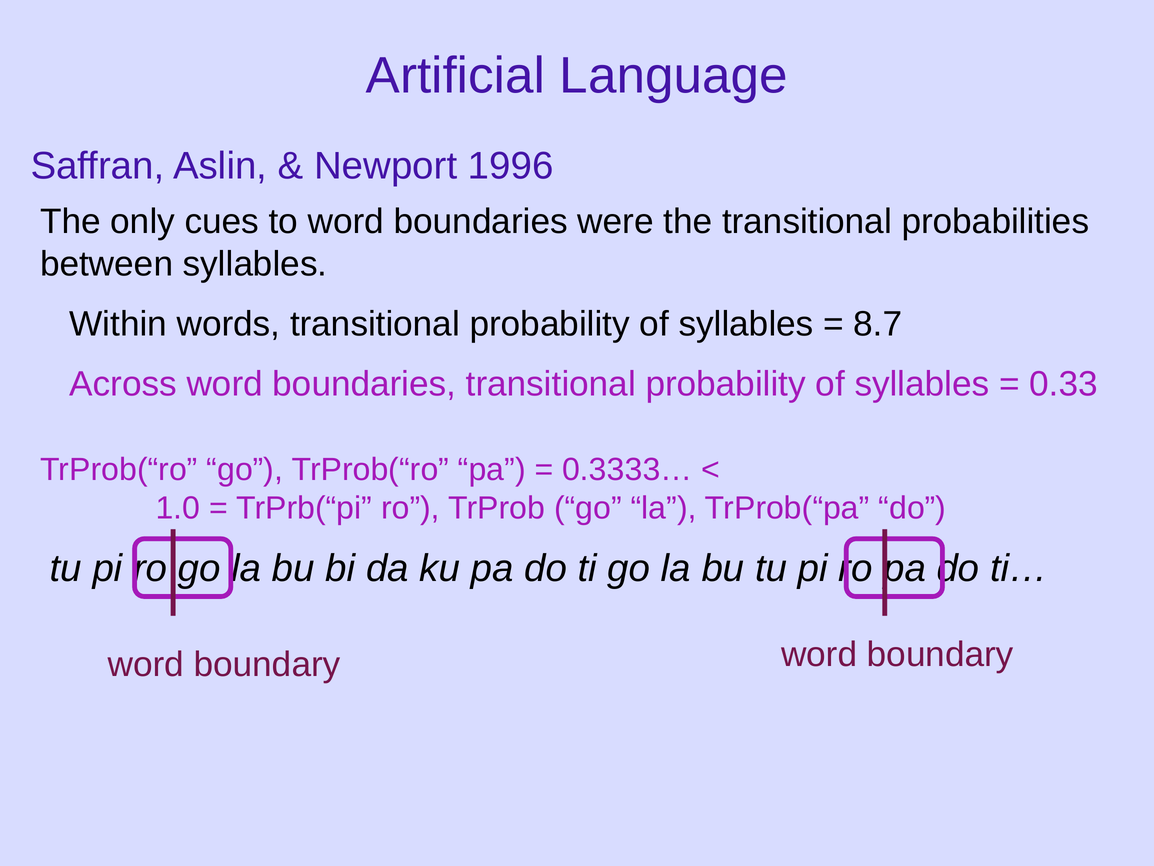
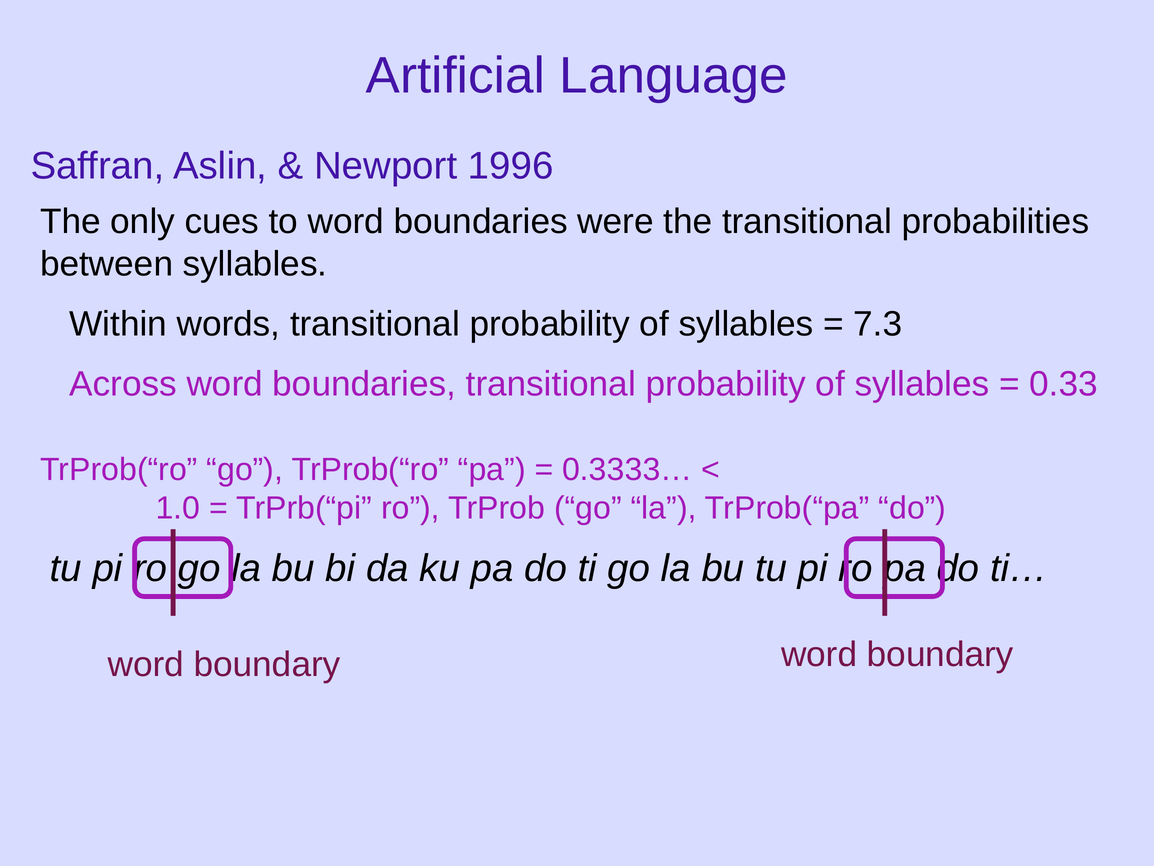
8.7: 8.7 -> 7.3
